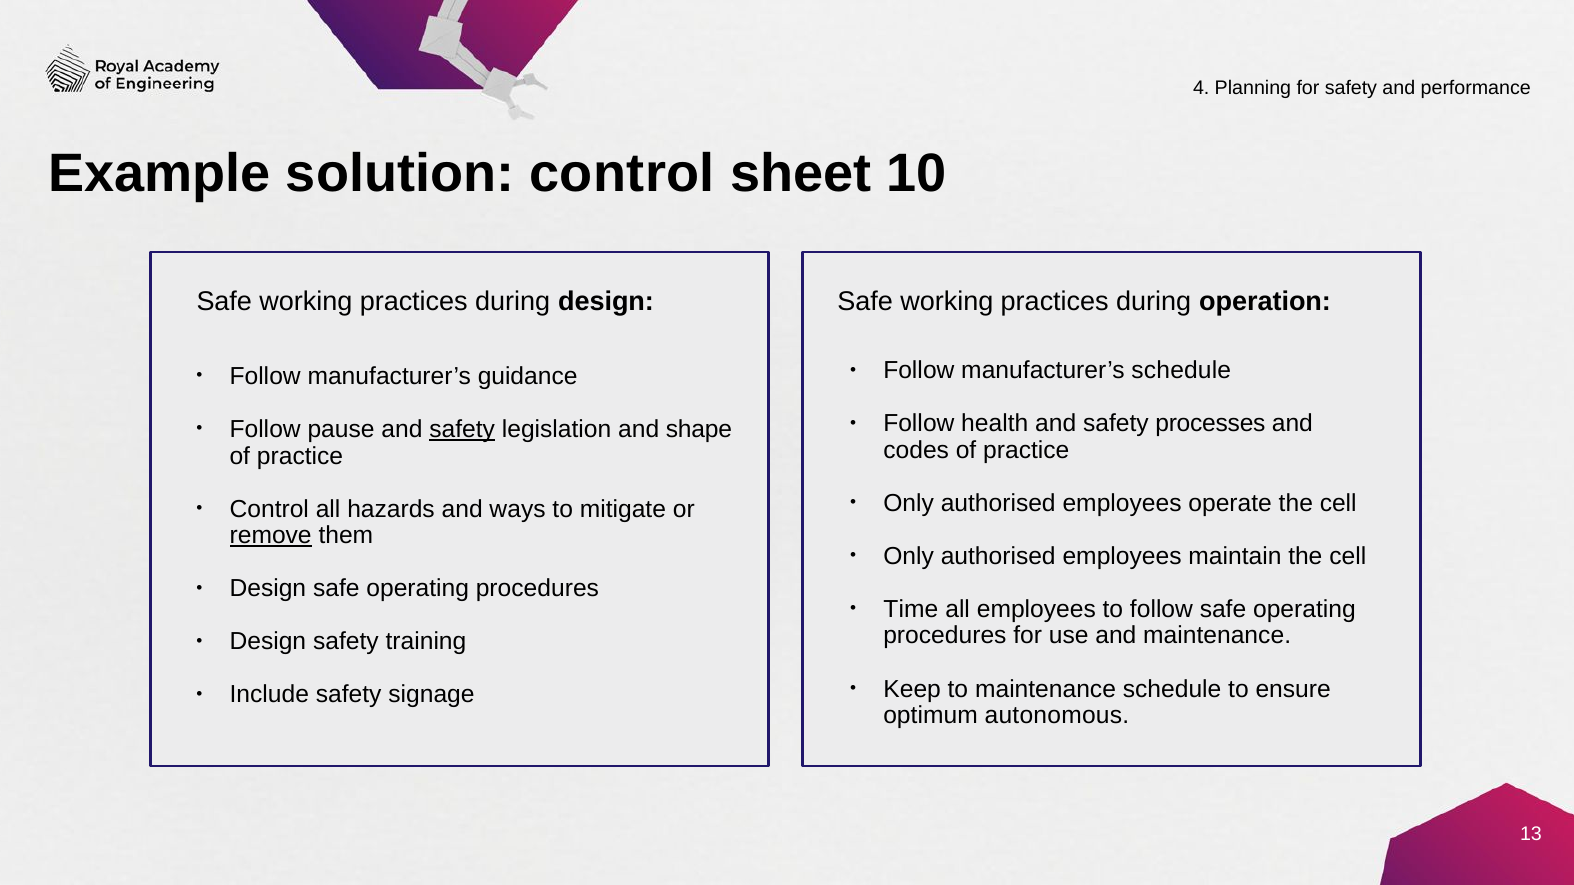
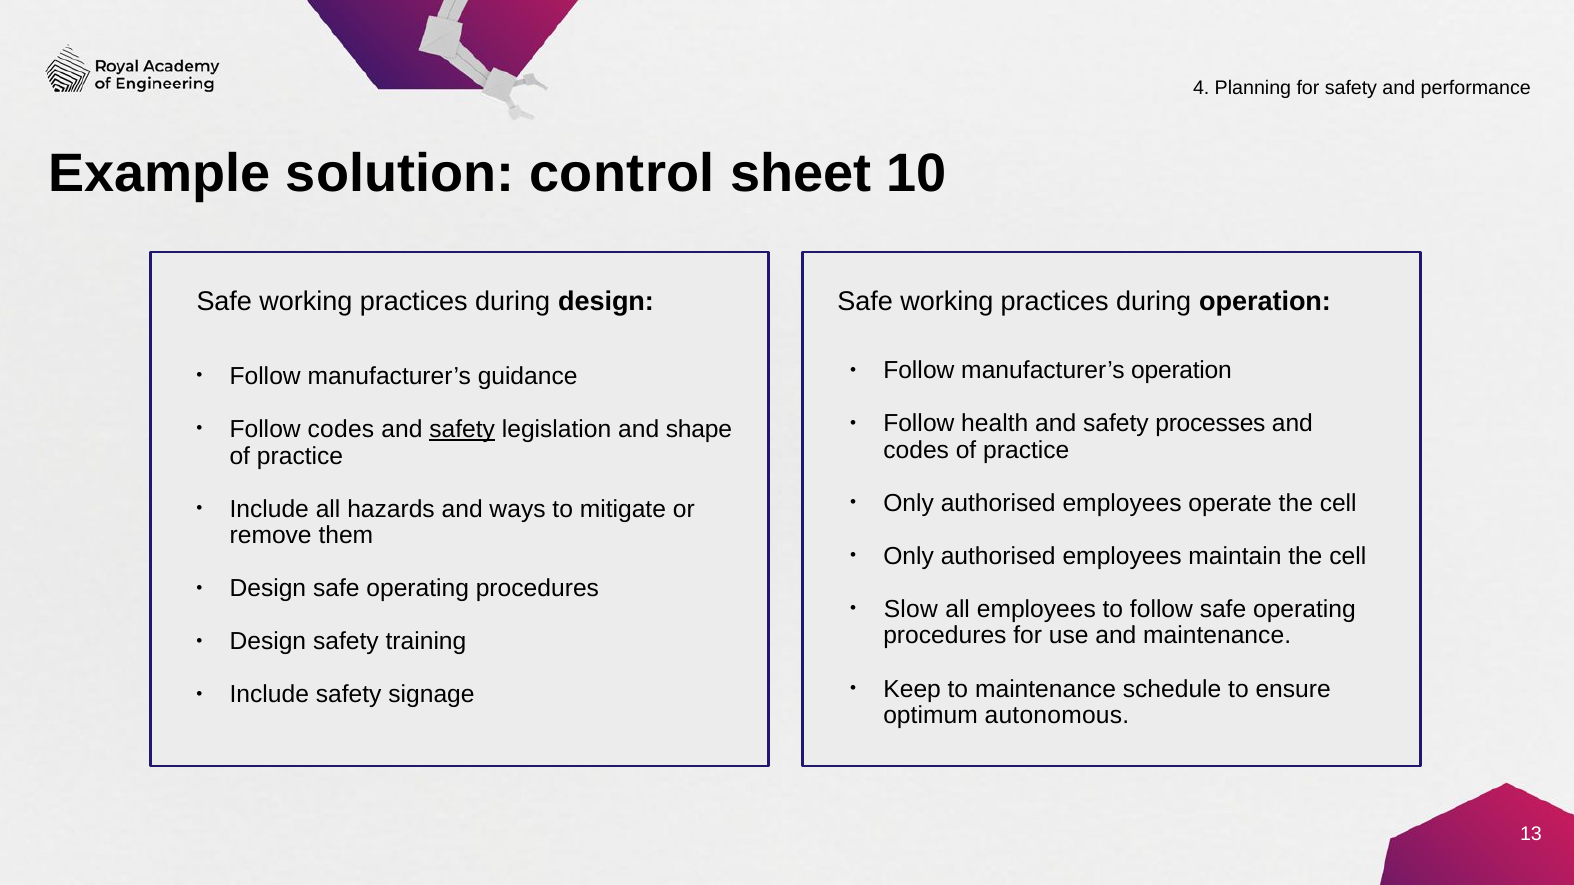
manufacturer’s schedule: schedule -> operation
Follow pause: pause -> codes
Control at (269, 509): Control -> Include
remove underline: present -> none
Time: Time -> Slow
